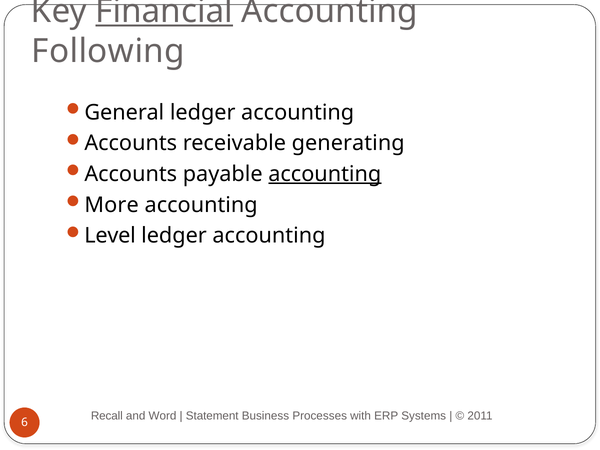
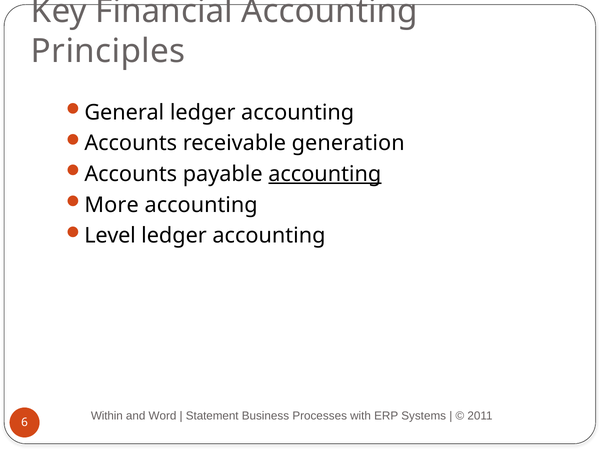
Financial underline: present -> none
Following: Following -> Principles
generating: generating -> generation
Recall: Recall -> Within
